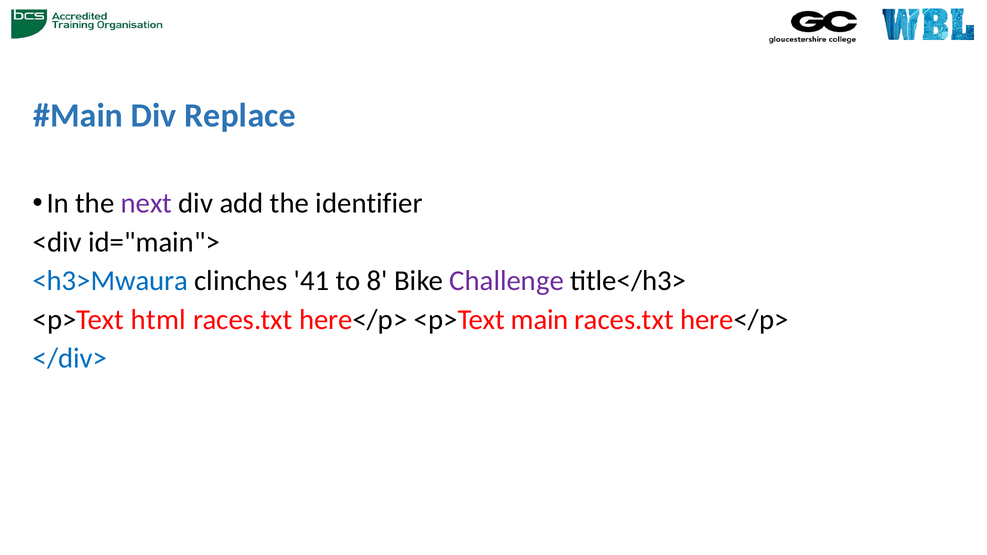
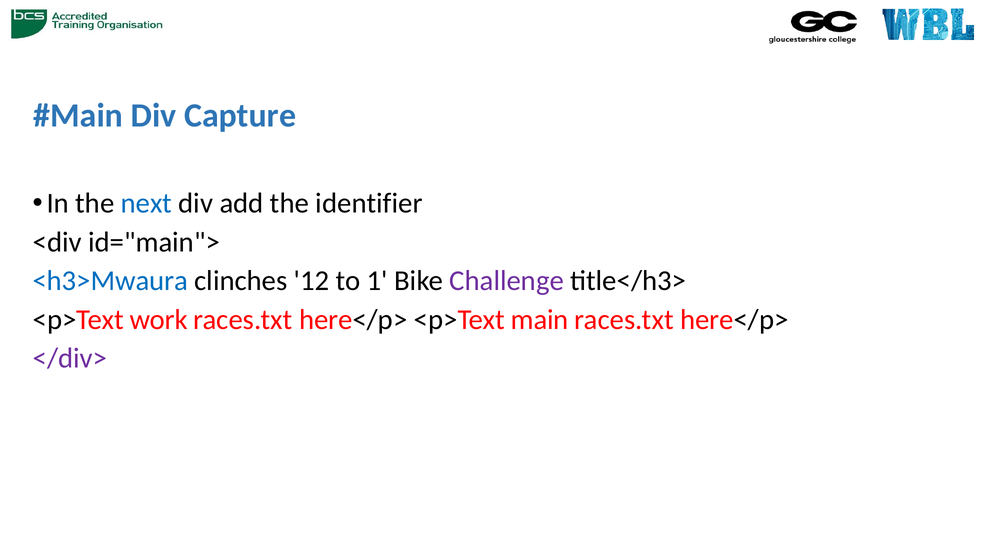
Replace: Replace -> Capture
next colour: purple -> blue
41: 41 -> 12
8: 8 -> 1
html: html -> work
</div> colour: blue -> purple
